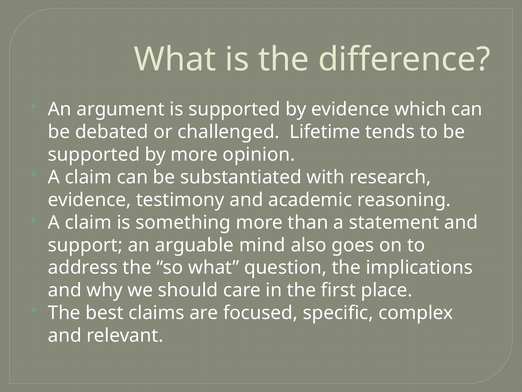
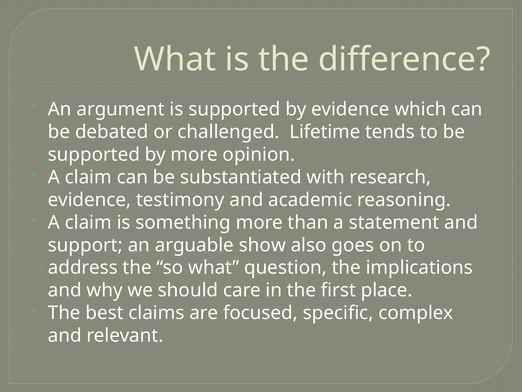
mind: mind -> show
